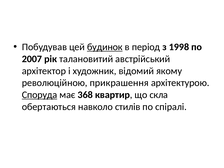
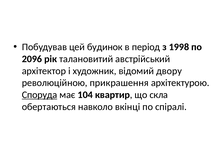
будинок underline: present -> none
2007: 2007 -> 2096
якому: якому -> двору
368: 368 -> 104
стилів: стилів -> вкінці
